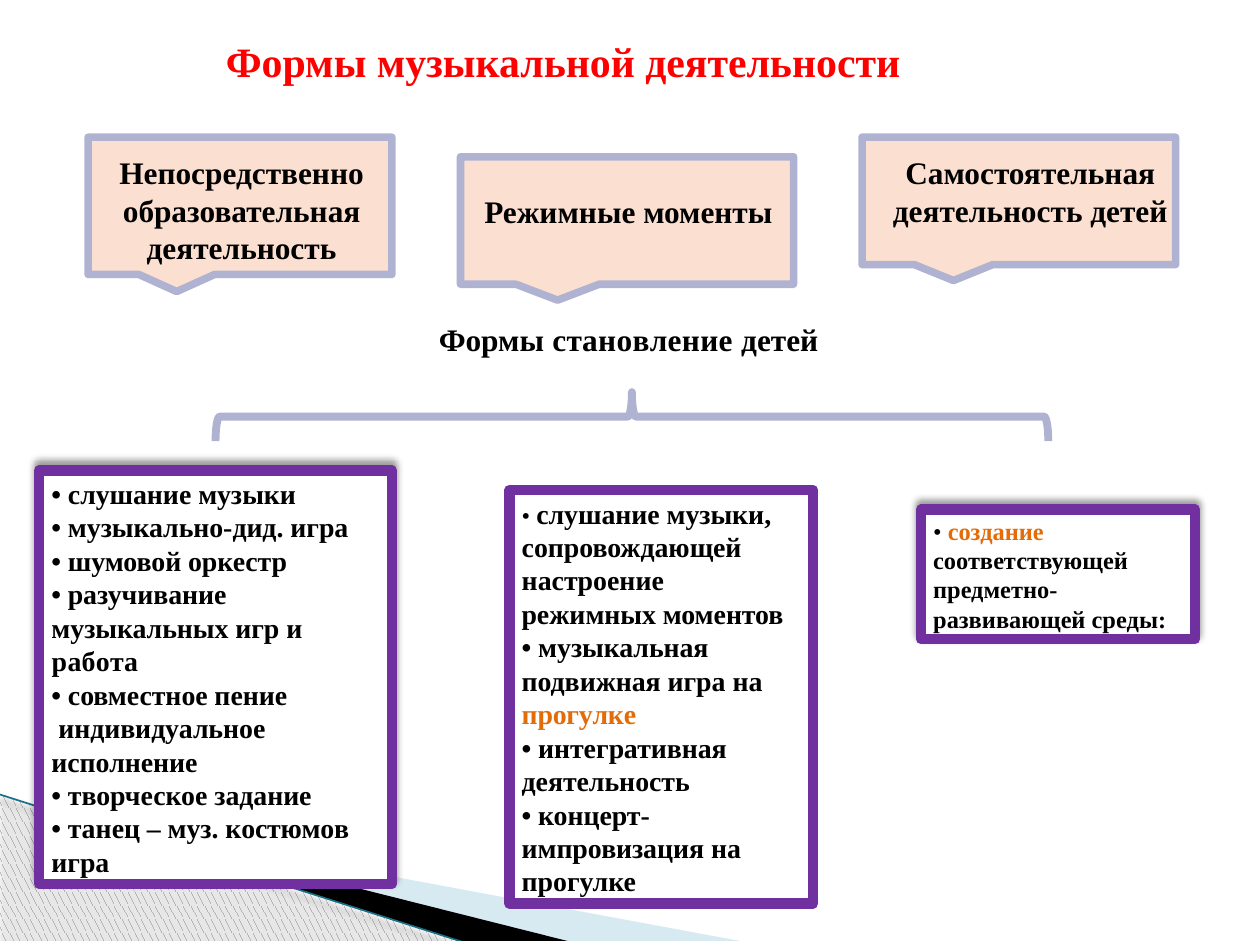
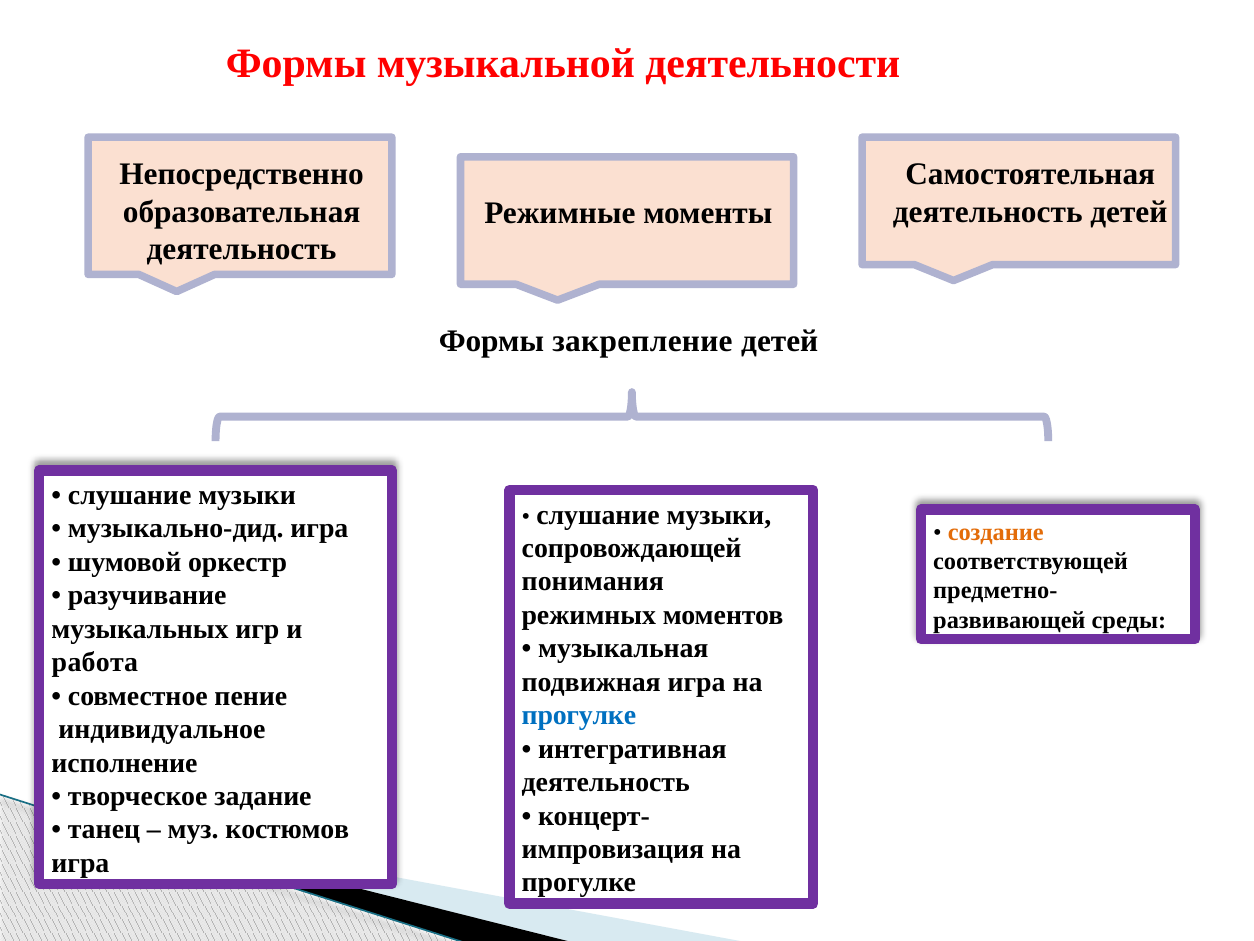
становление: становление -> закрепление
настроение: настроение -> понимания
прогулке at (579, 715) colour: orange -> blue
